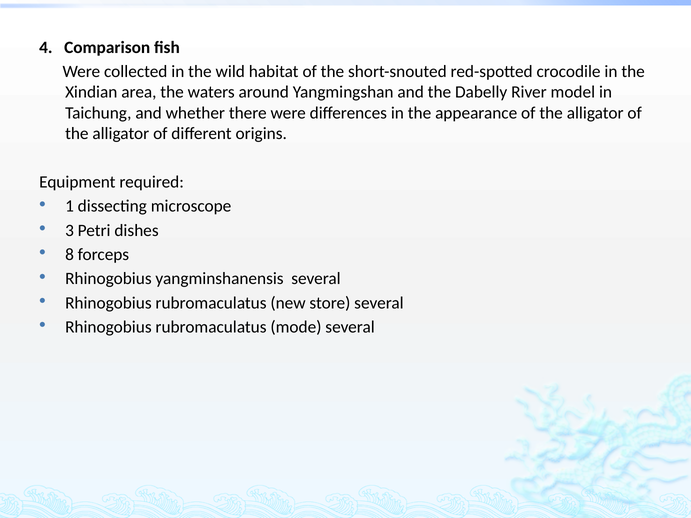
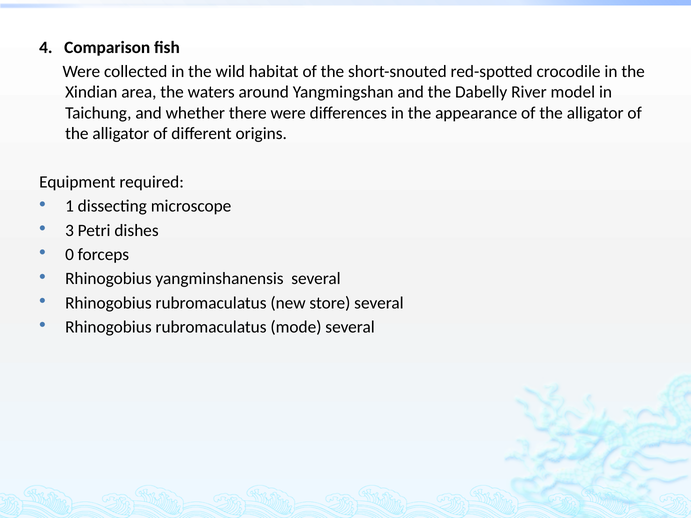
8: 8 -> 0
